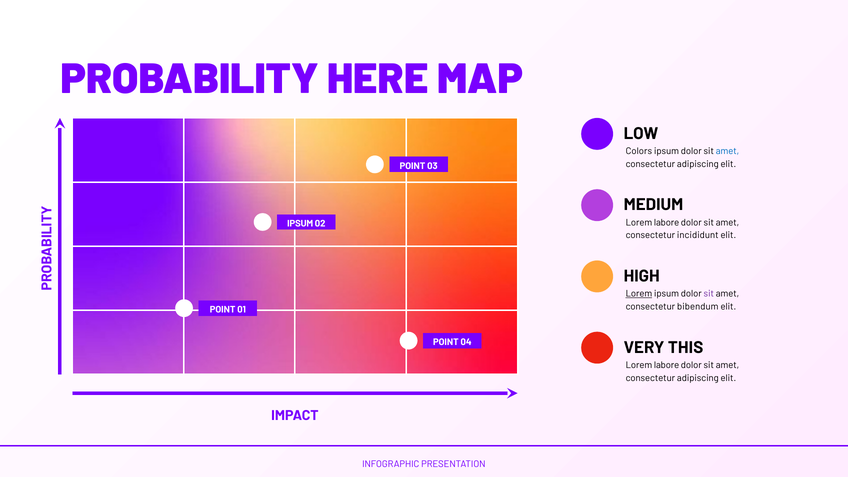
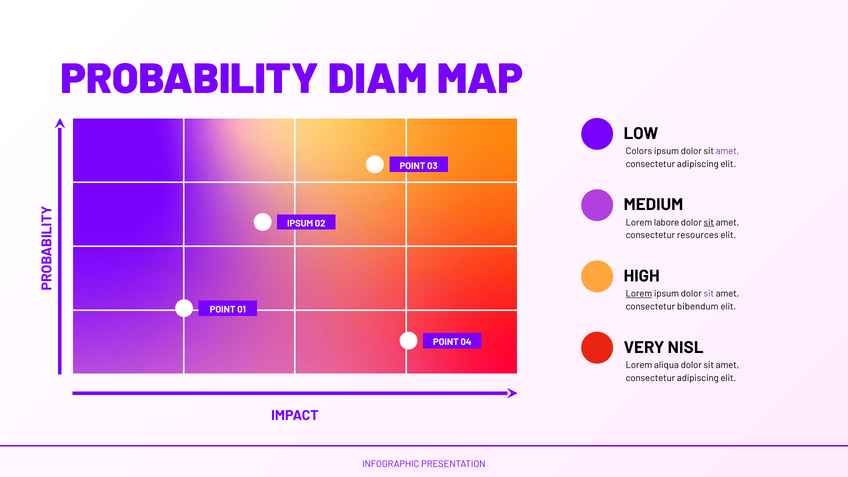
HERE: HERE -> DIAM
amet at (727, 151) colour: blue -> purple
sit at (709, 222) underline: none -> present
incididunt: incididunt -> resources
THIS: THIS -> NISL
labore at (667, 365): labore -> aliqua
